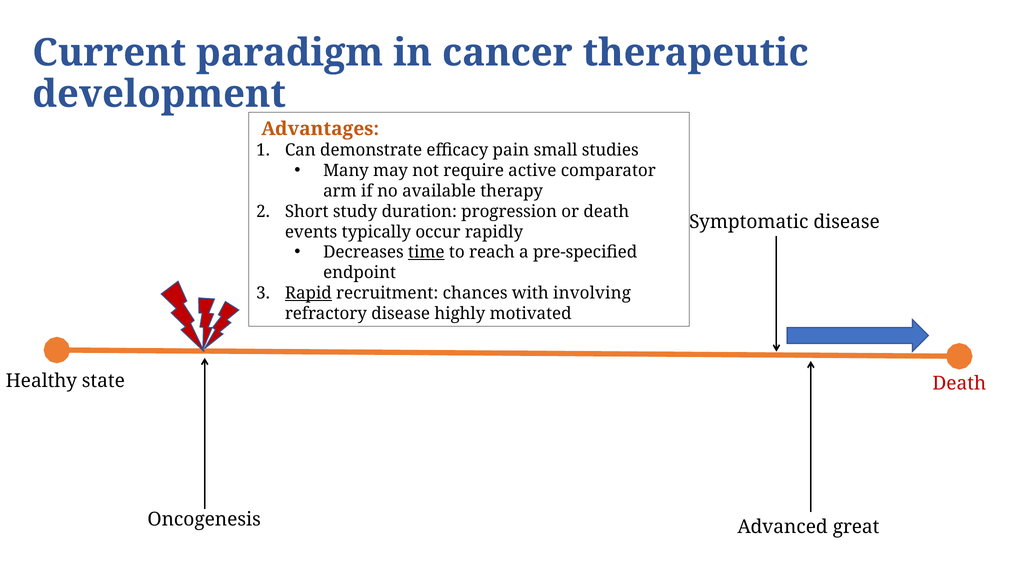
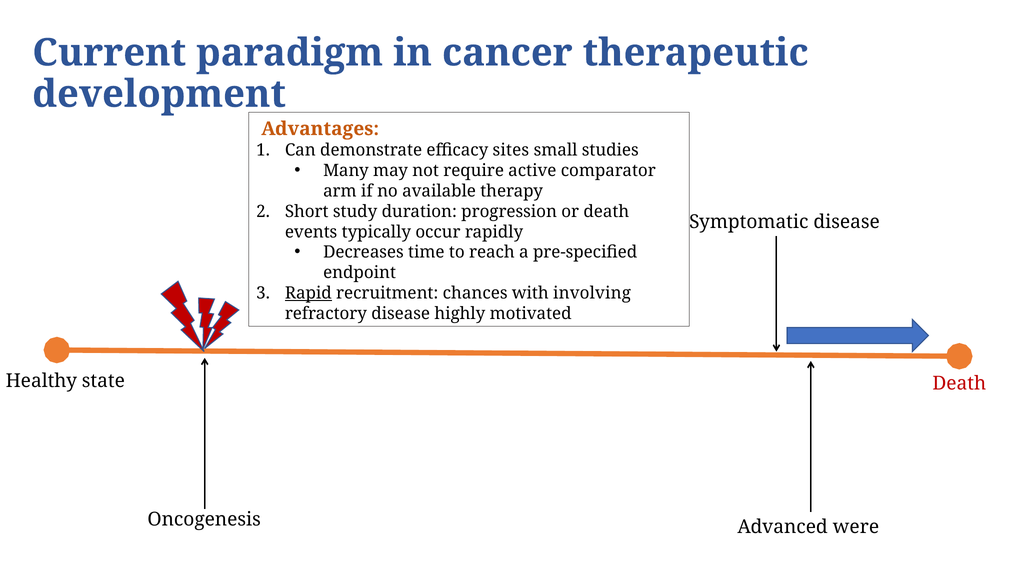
pain: pain -> sites
time underline: present -> none
great: great -> were
